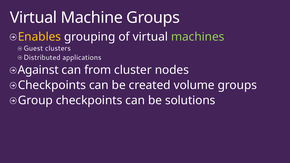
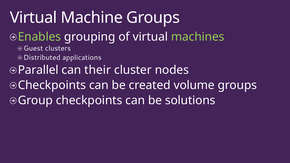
Enables colour: yellow -> light green
Against: Against -> Parallel
from: from -> their
